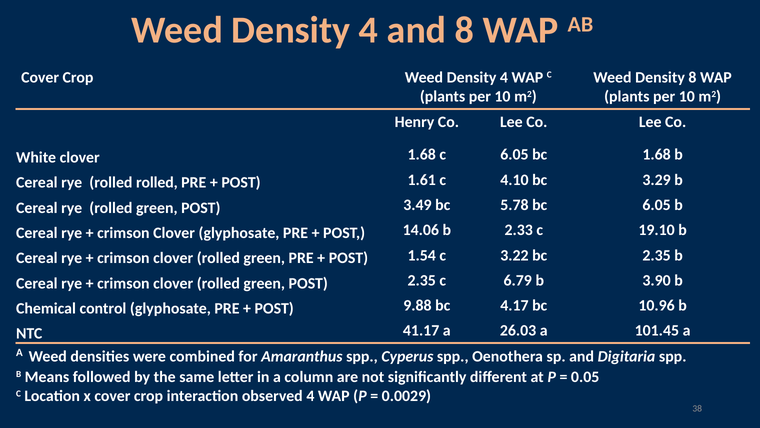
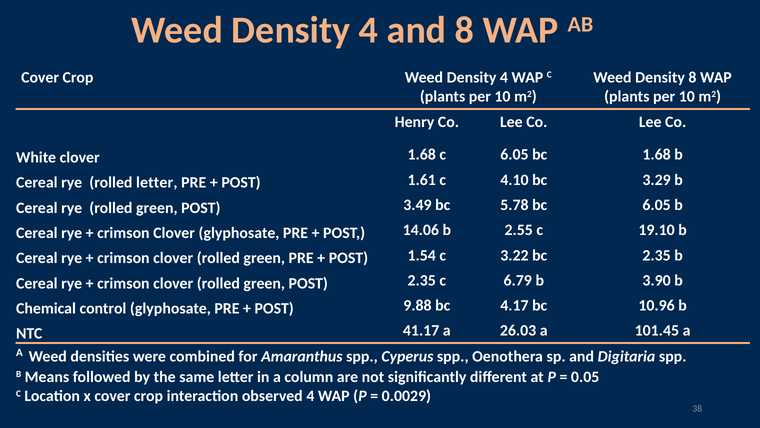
rolled rolled: rolled -> letter
2.33: 2.33 -> 2.55
